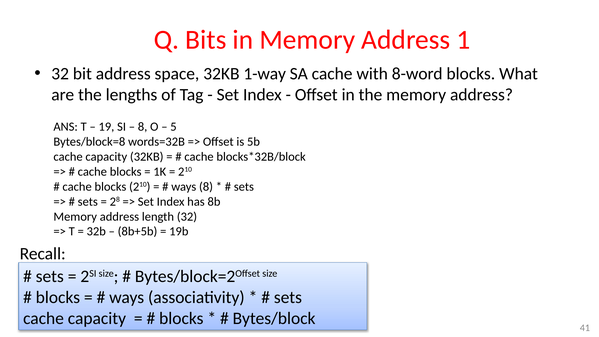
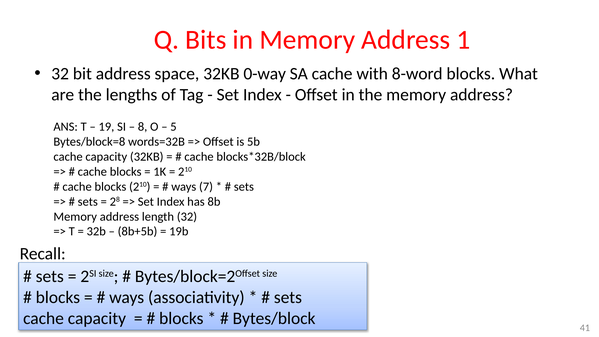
1-way: 1-way -> 0-way
ways 8: 8 -> 7
